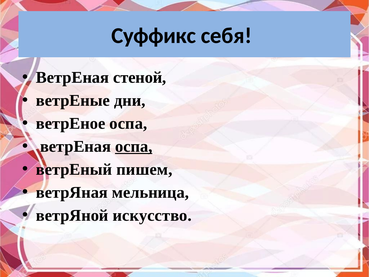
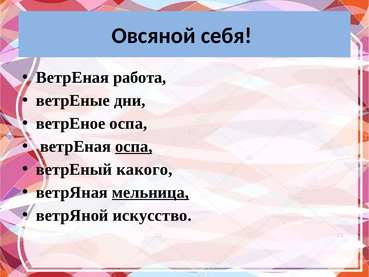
Суффикс: Суффикс -> Овсяной
стеной: стеной -> работа
пишем: пишем -> какого
мельница underline: none -> present
